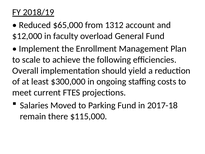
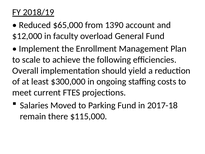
1312: 1312 -> 1390
